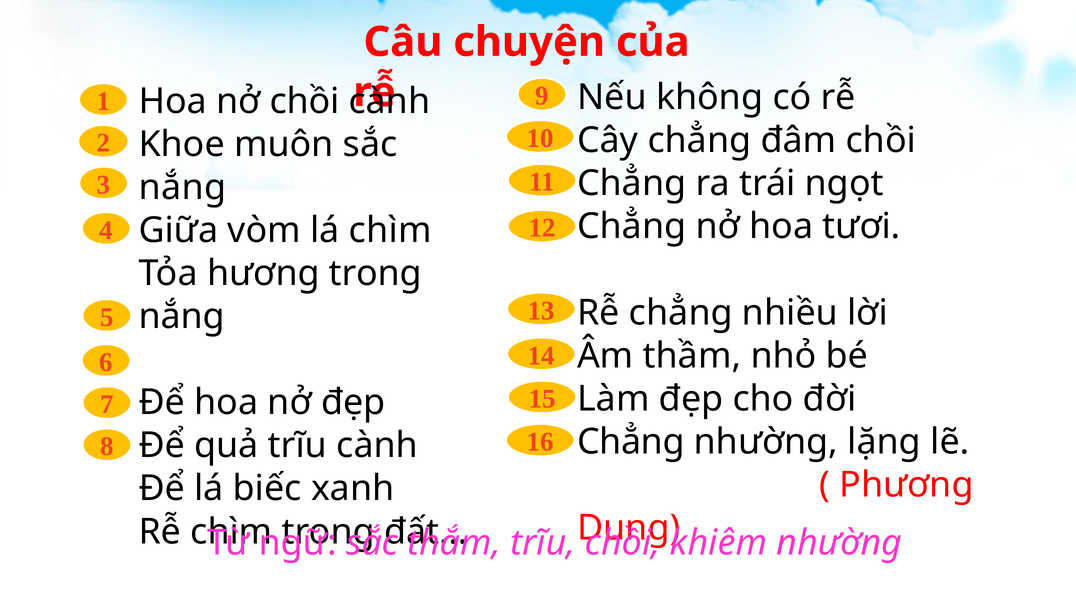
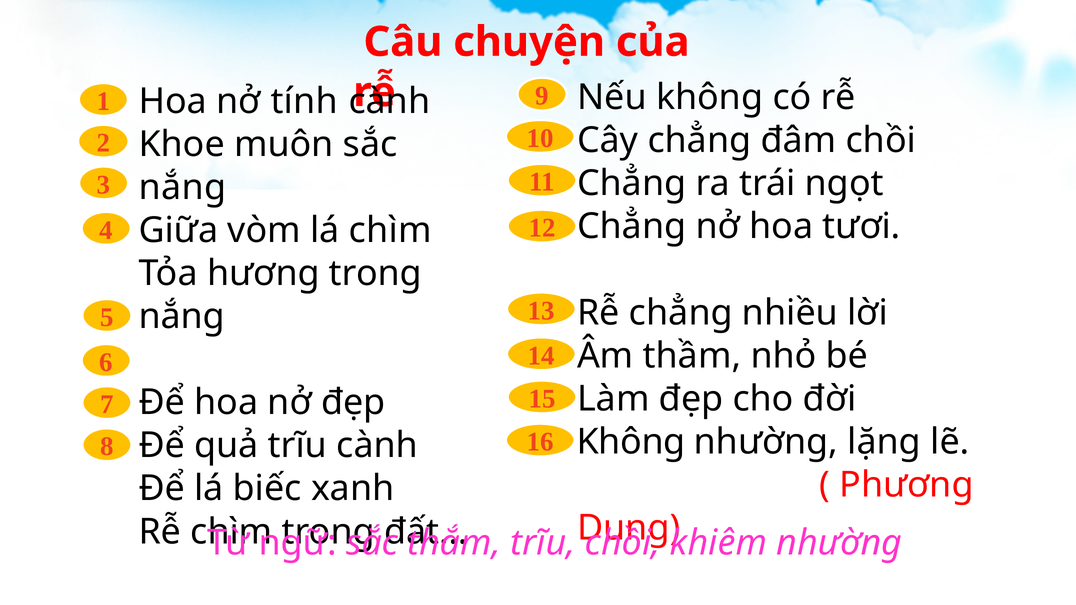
nở chồi: chồi -> tính
Chẳng at (631, 442): Chẳng -> Không
